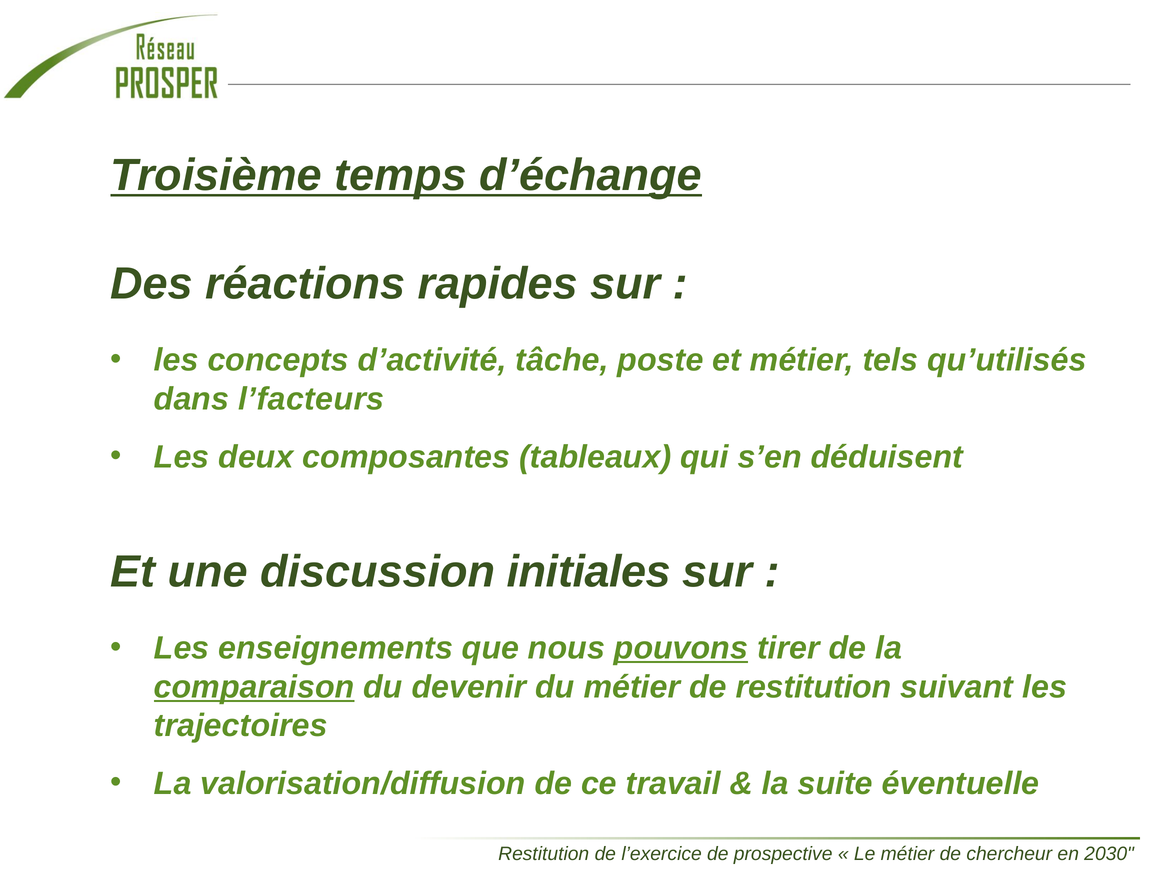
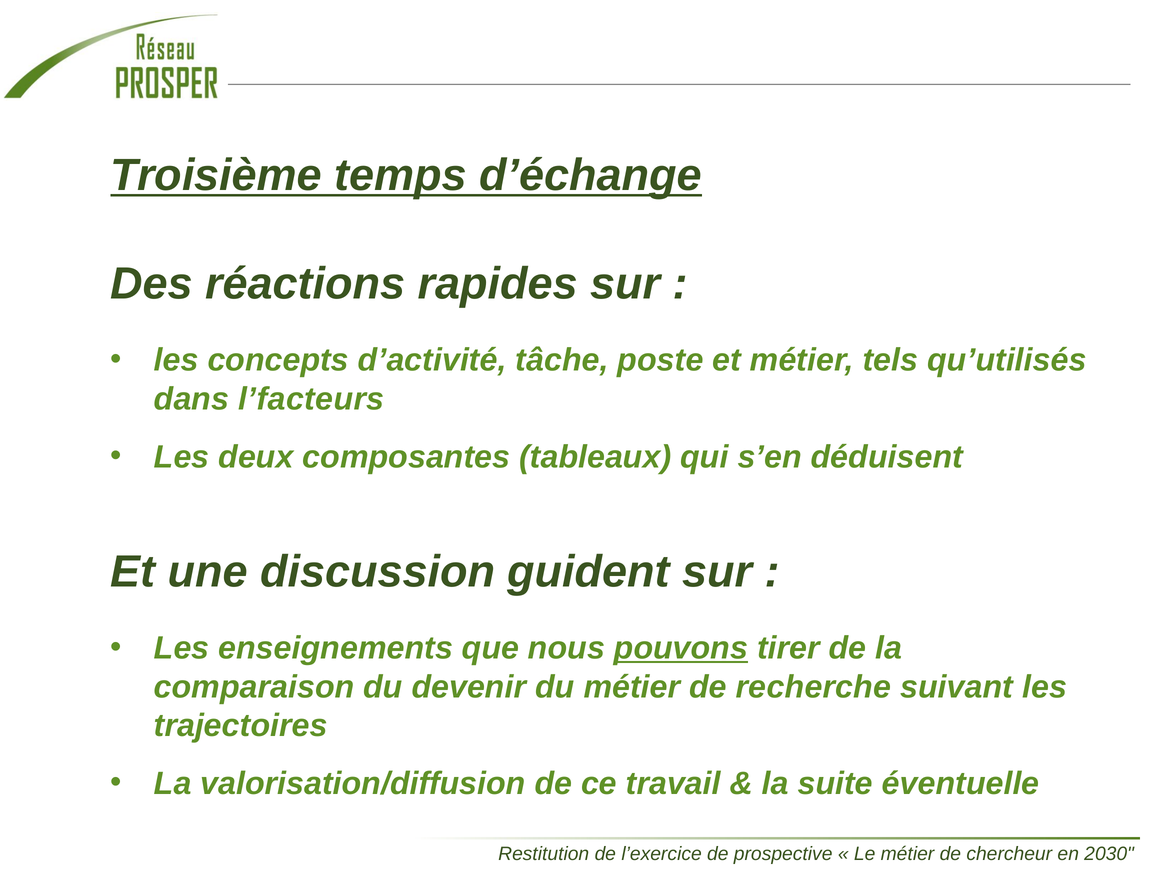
initiales: initiales -> guident
comparaison underline: present -> none
de restitution: restitution -> recherche
